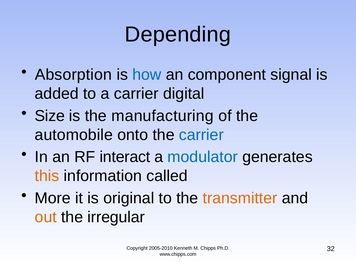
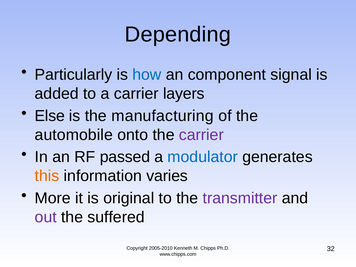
Absorption: Absorption -> Particularly
digital: digital -> layers
Size: Size -> Else
carrier at (201, 135) colour: blue -> purple
interact: interact -> passed
called: called -> varies
transmitter colour: orange -> purple
out colour: orange -> purple
irregular: irregular -> suffered
